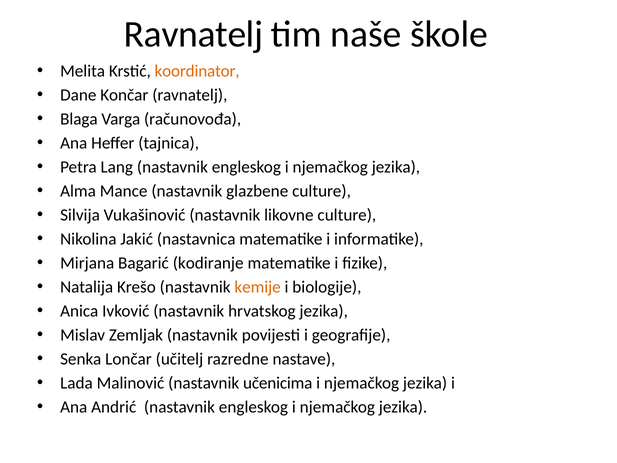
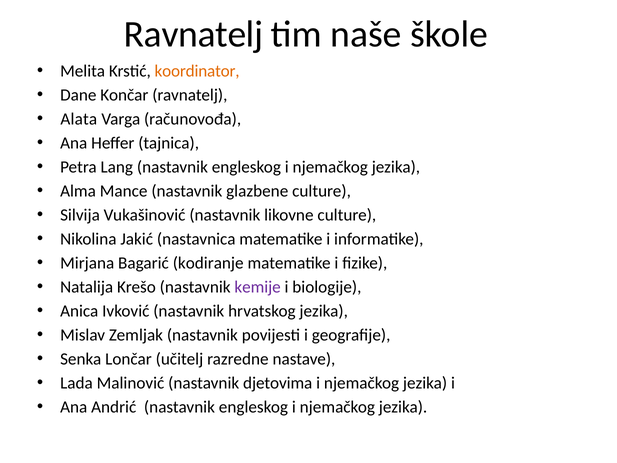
Blaga: Blaga -> Alata
kemije colour: orange -> purple
učenicima: učenicima -> djetovima
